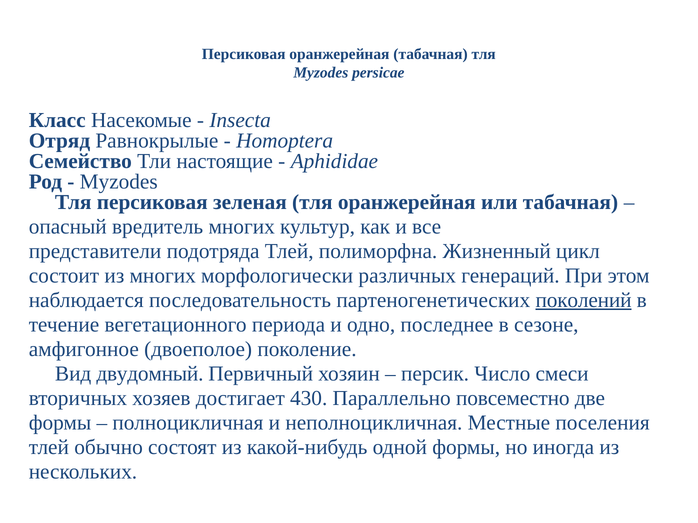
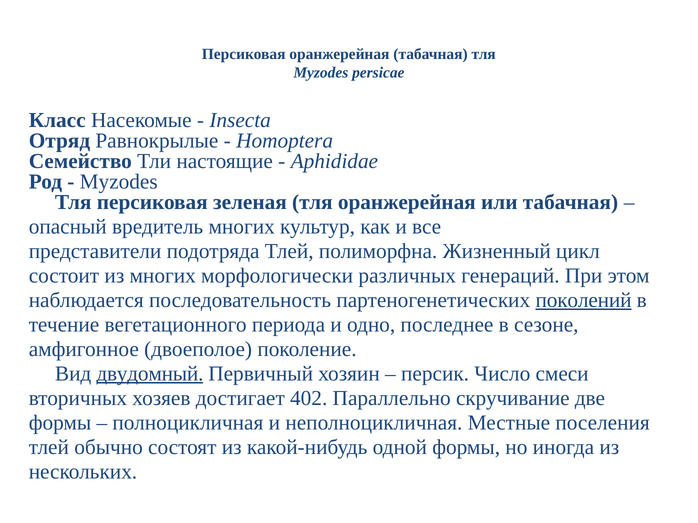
двудомный underline: none -> present
430: 430 -> 402
повсеместно: повсеместно -> скручивание
